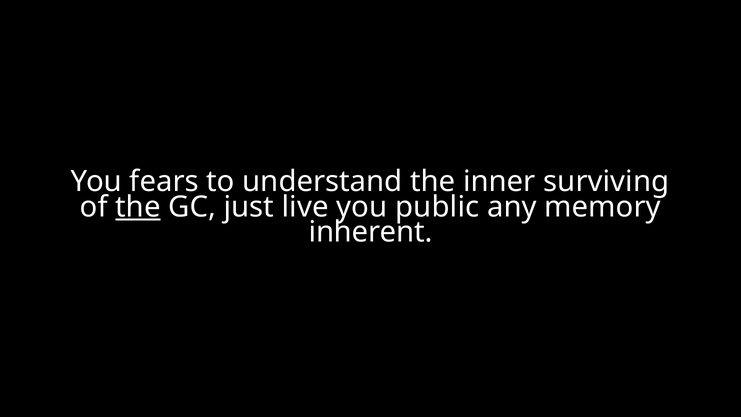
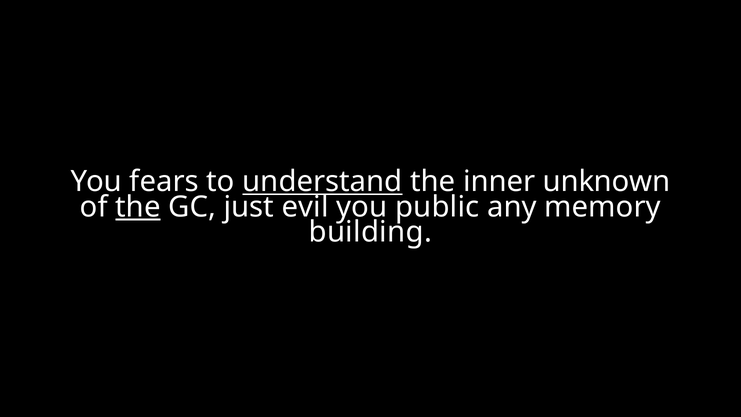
understand underline: none -> present
surviving: surviving -> unknown
live: live -> evil
inherent: inherent -> building
